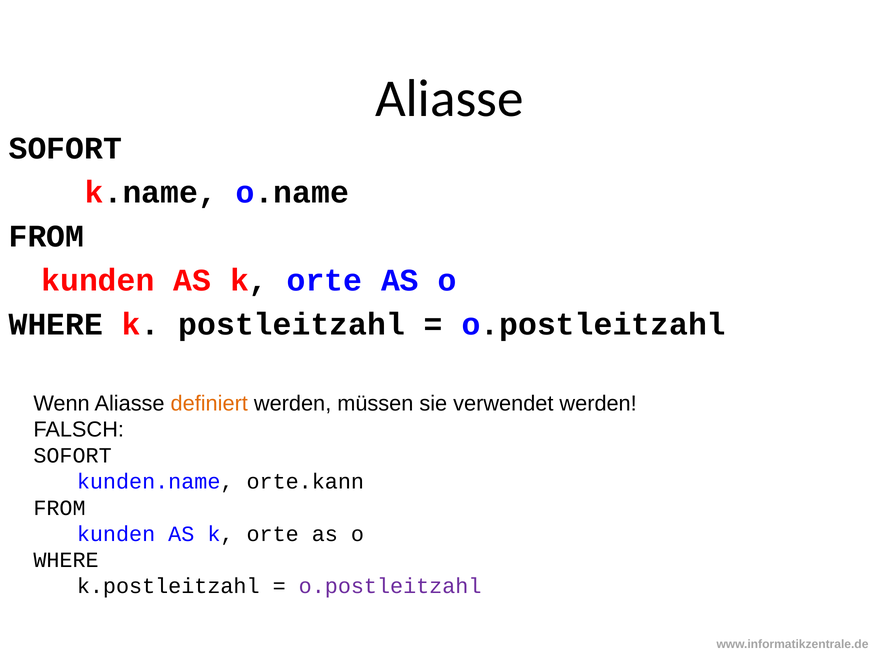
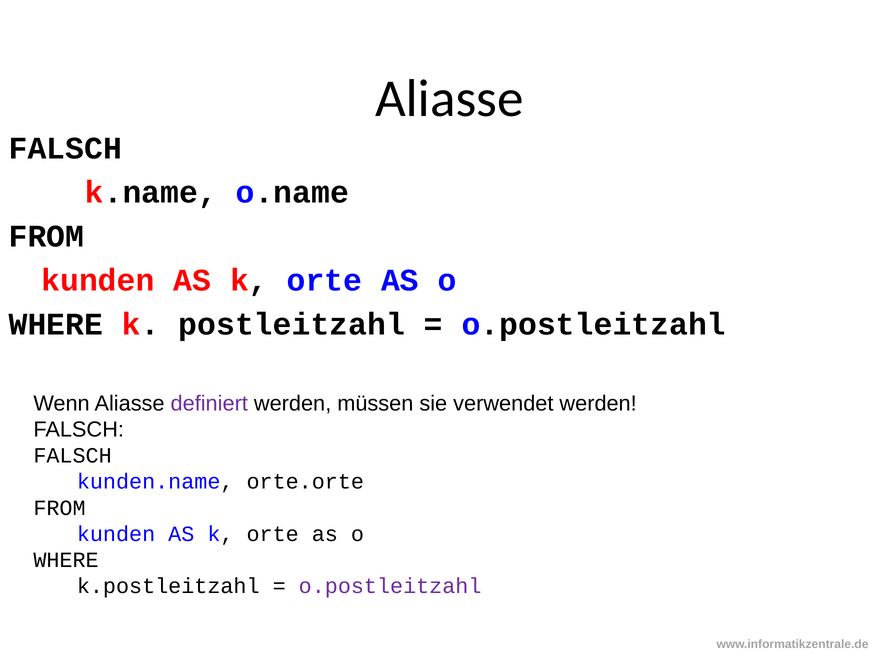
SOFORT at (65, 148): SOFORT -> FALSCH
definiert colour: orange -> purple
SOFORT at (73, 455): SOFORT -> FALSCH
orte.kann: orte.kann -> orte.orte
